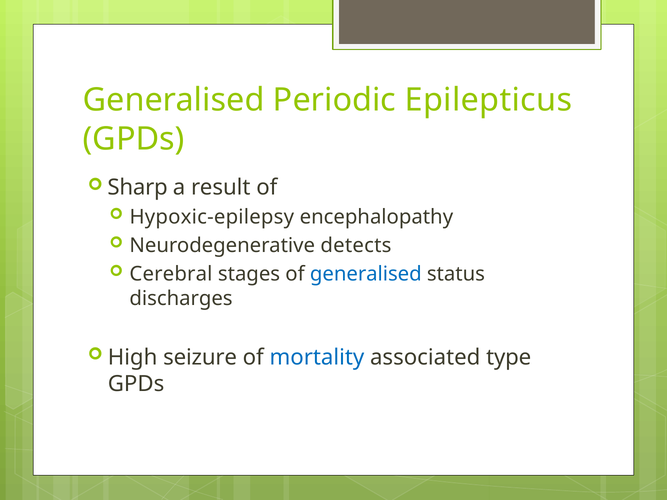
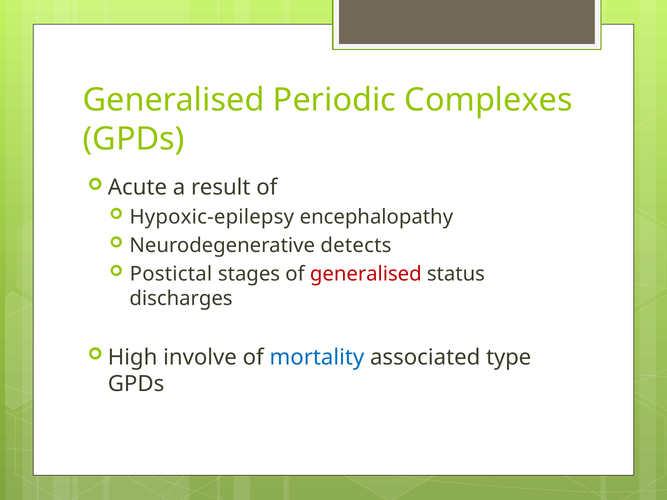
Epilepticus: Epilepticus -> Complexes
Sharp: Sharp -> Acute
Cerebral: Cerebral -> Postictal
generalised at (366, 274) colour: blue -> red
seizure: seizure -> involve
